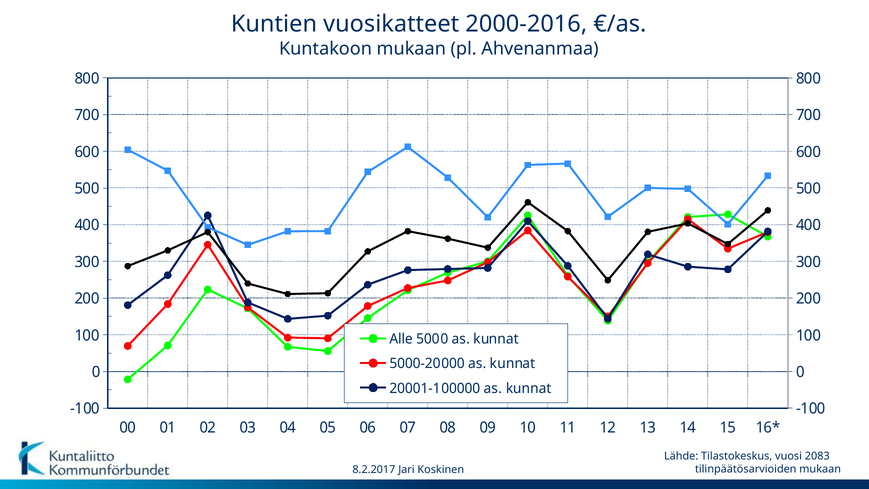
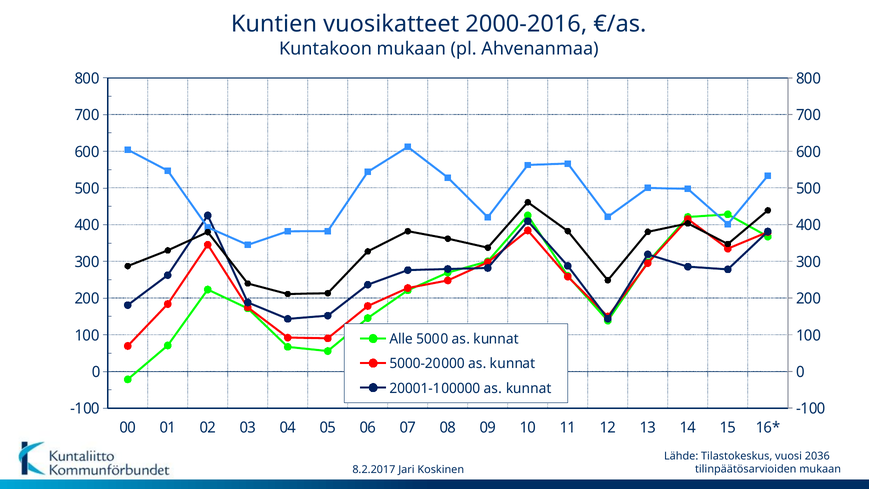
2083: 2083 -> 2036
